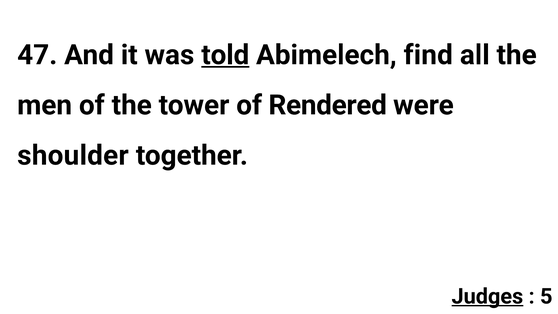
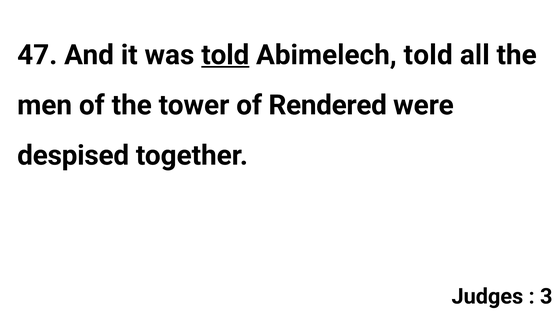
Abimelech find: find -> told
shoulder: shoulder -> despised
Judges underline: present -> none
5: 5 -> 3
